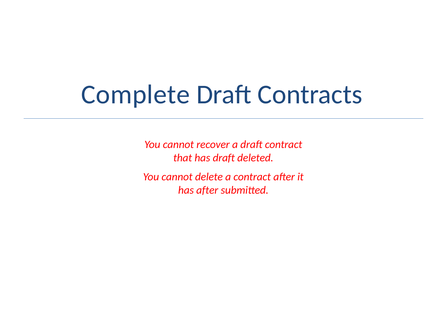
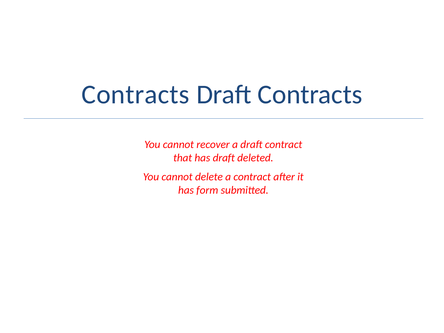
Complete at (136, 94): Complete -> Contracts
has after: after -> form
